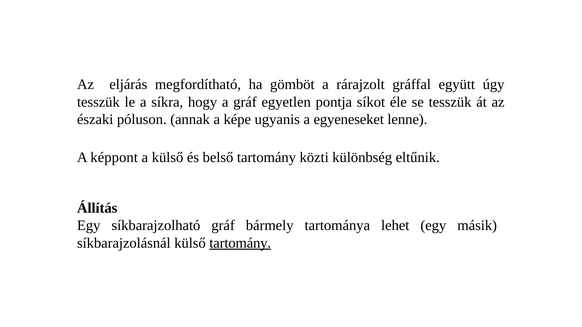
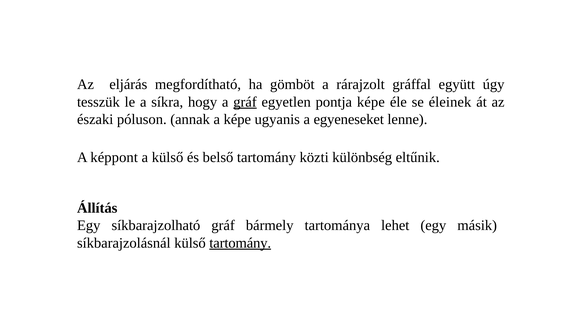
gráf at (245, 102) underline: none -> present
pontja síkot: síkot -> képe
se tesszük: tesszük -> éleinek
